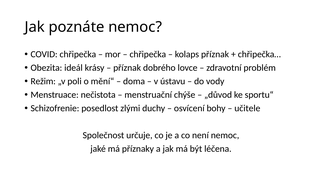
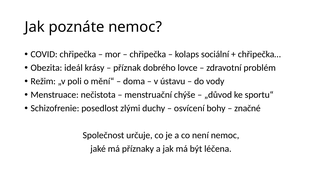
kolaps příznak: příznak -> sociální
učitele: učitele -> značné
